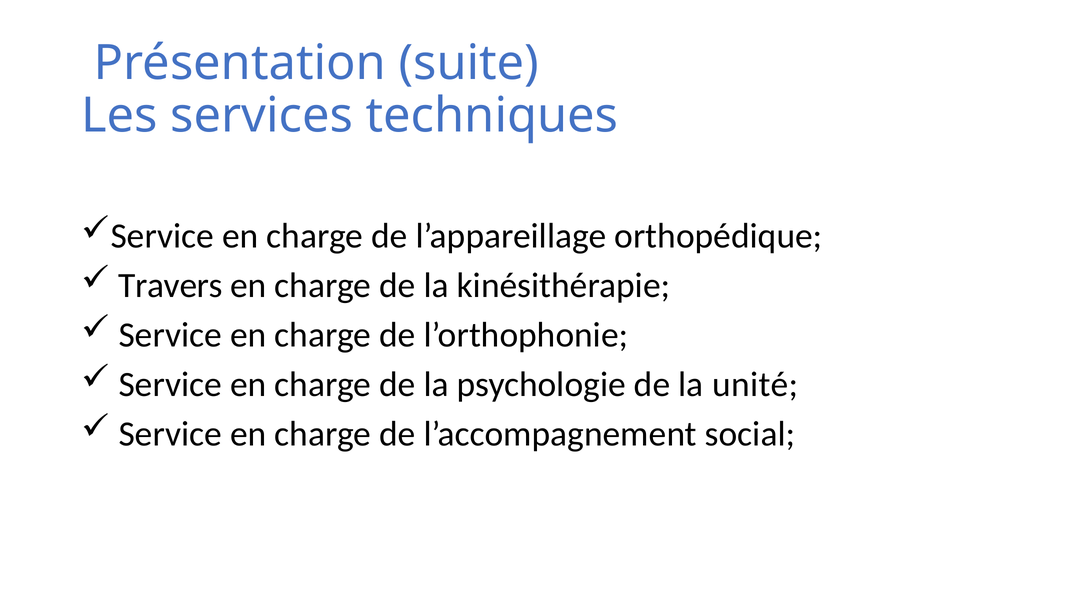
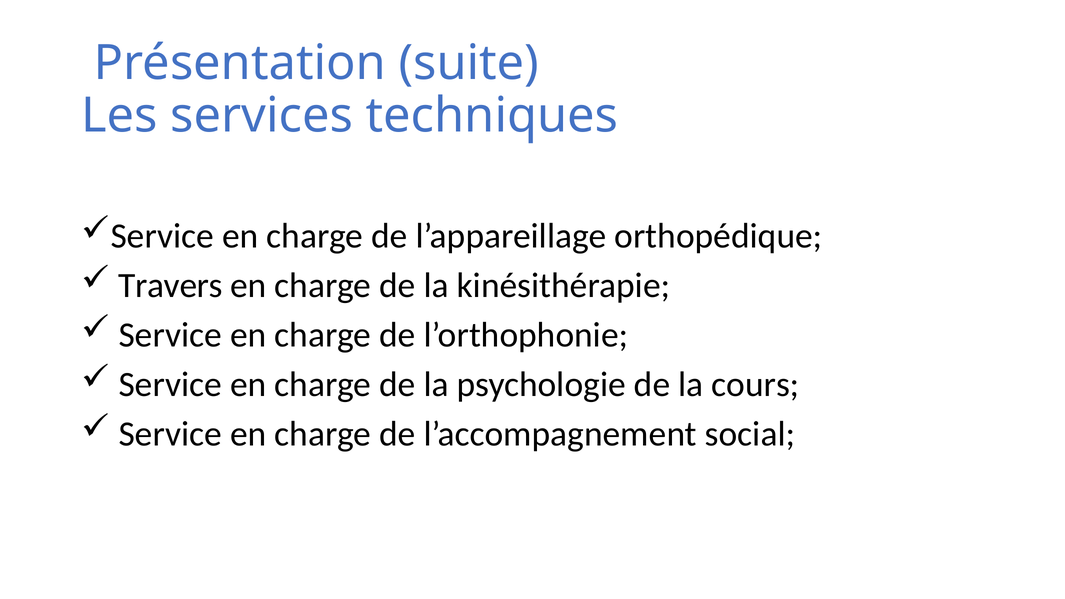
unité: unité -> cours
